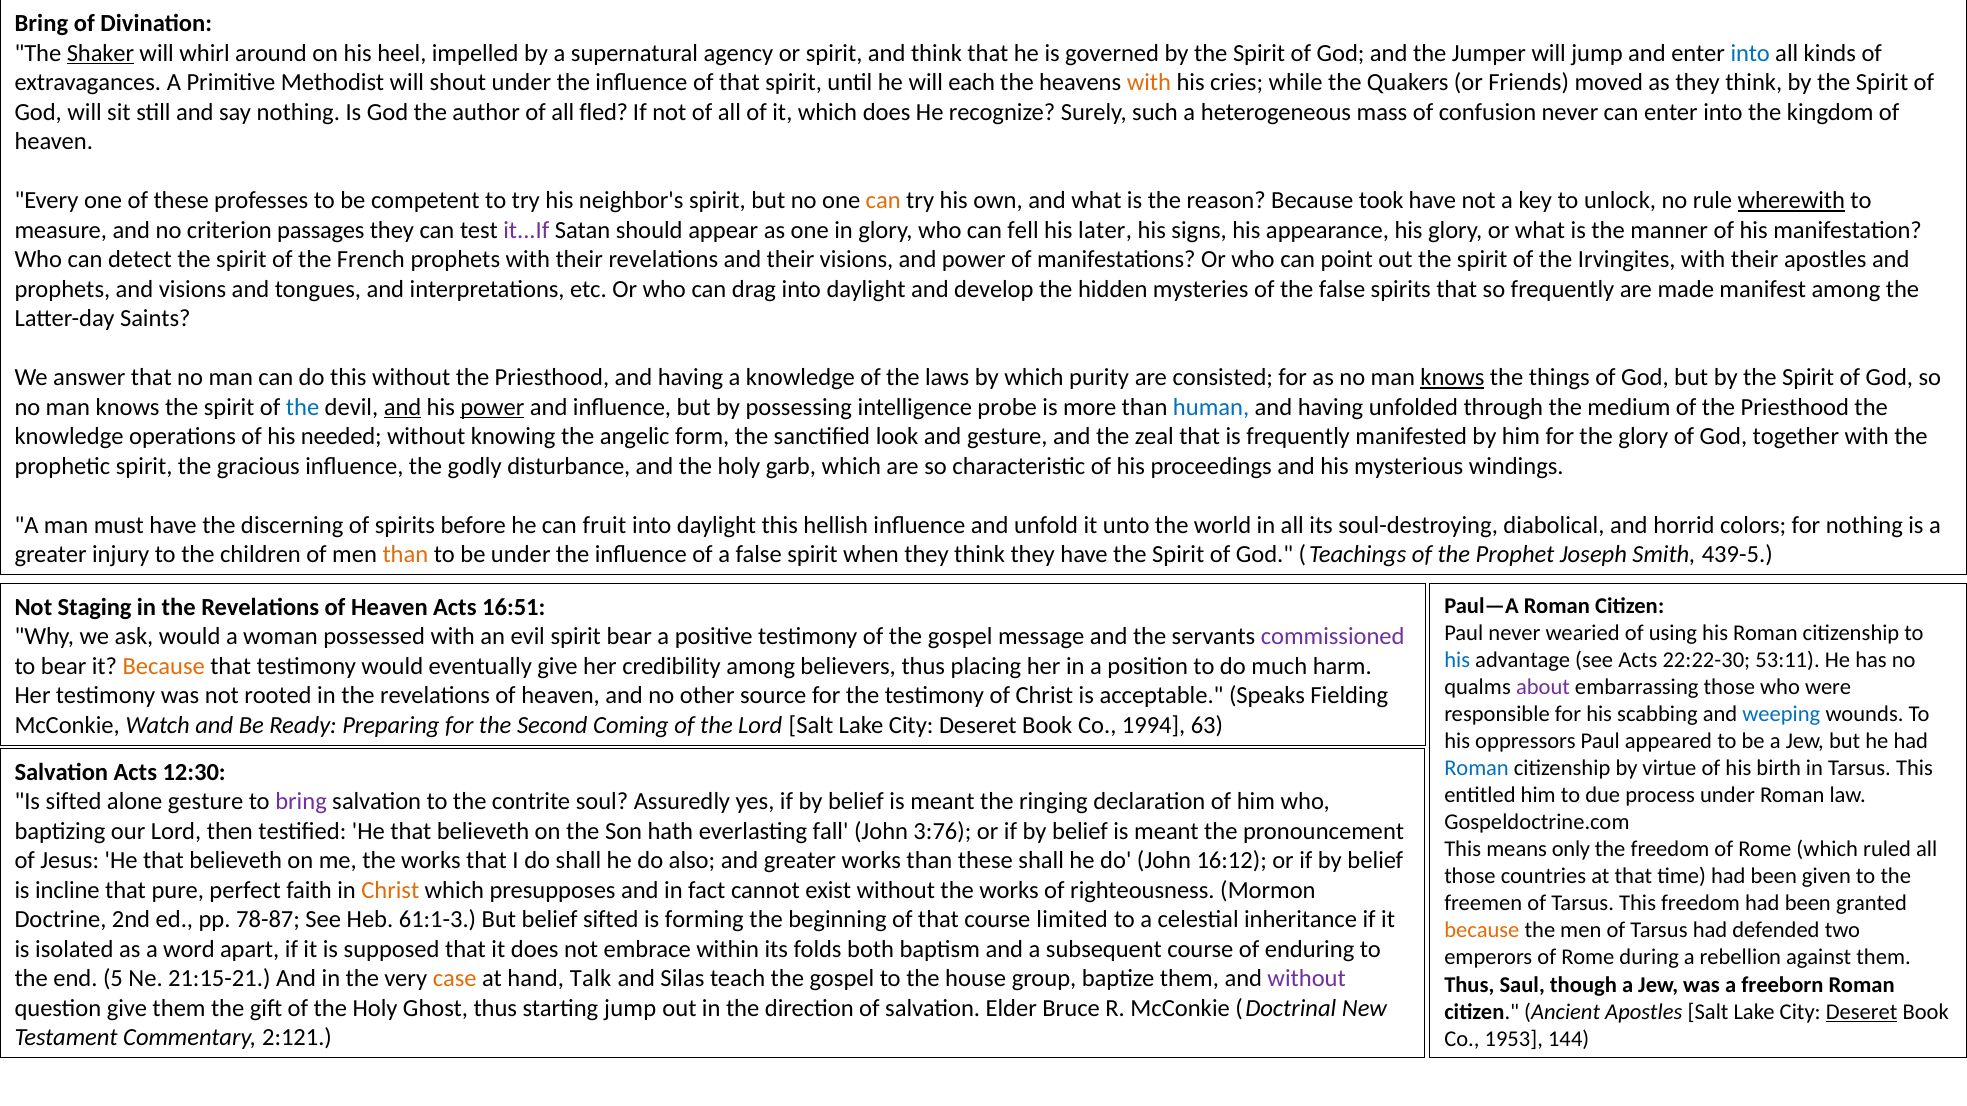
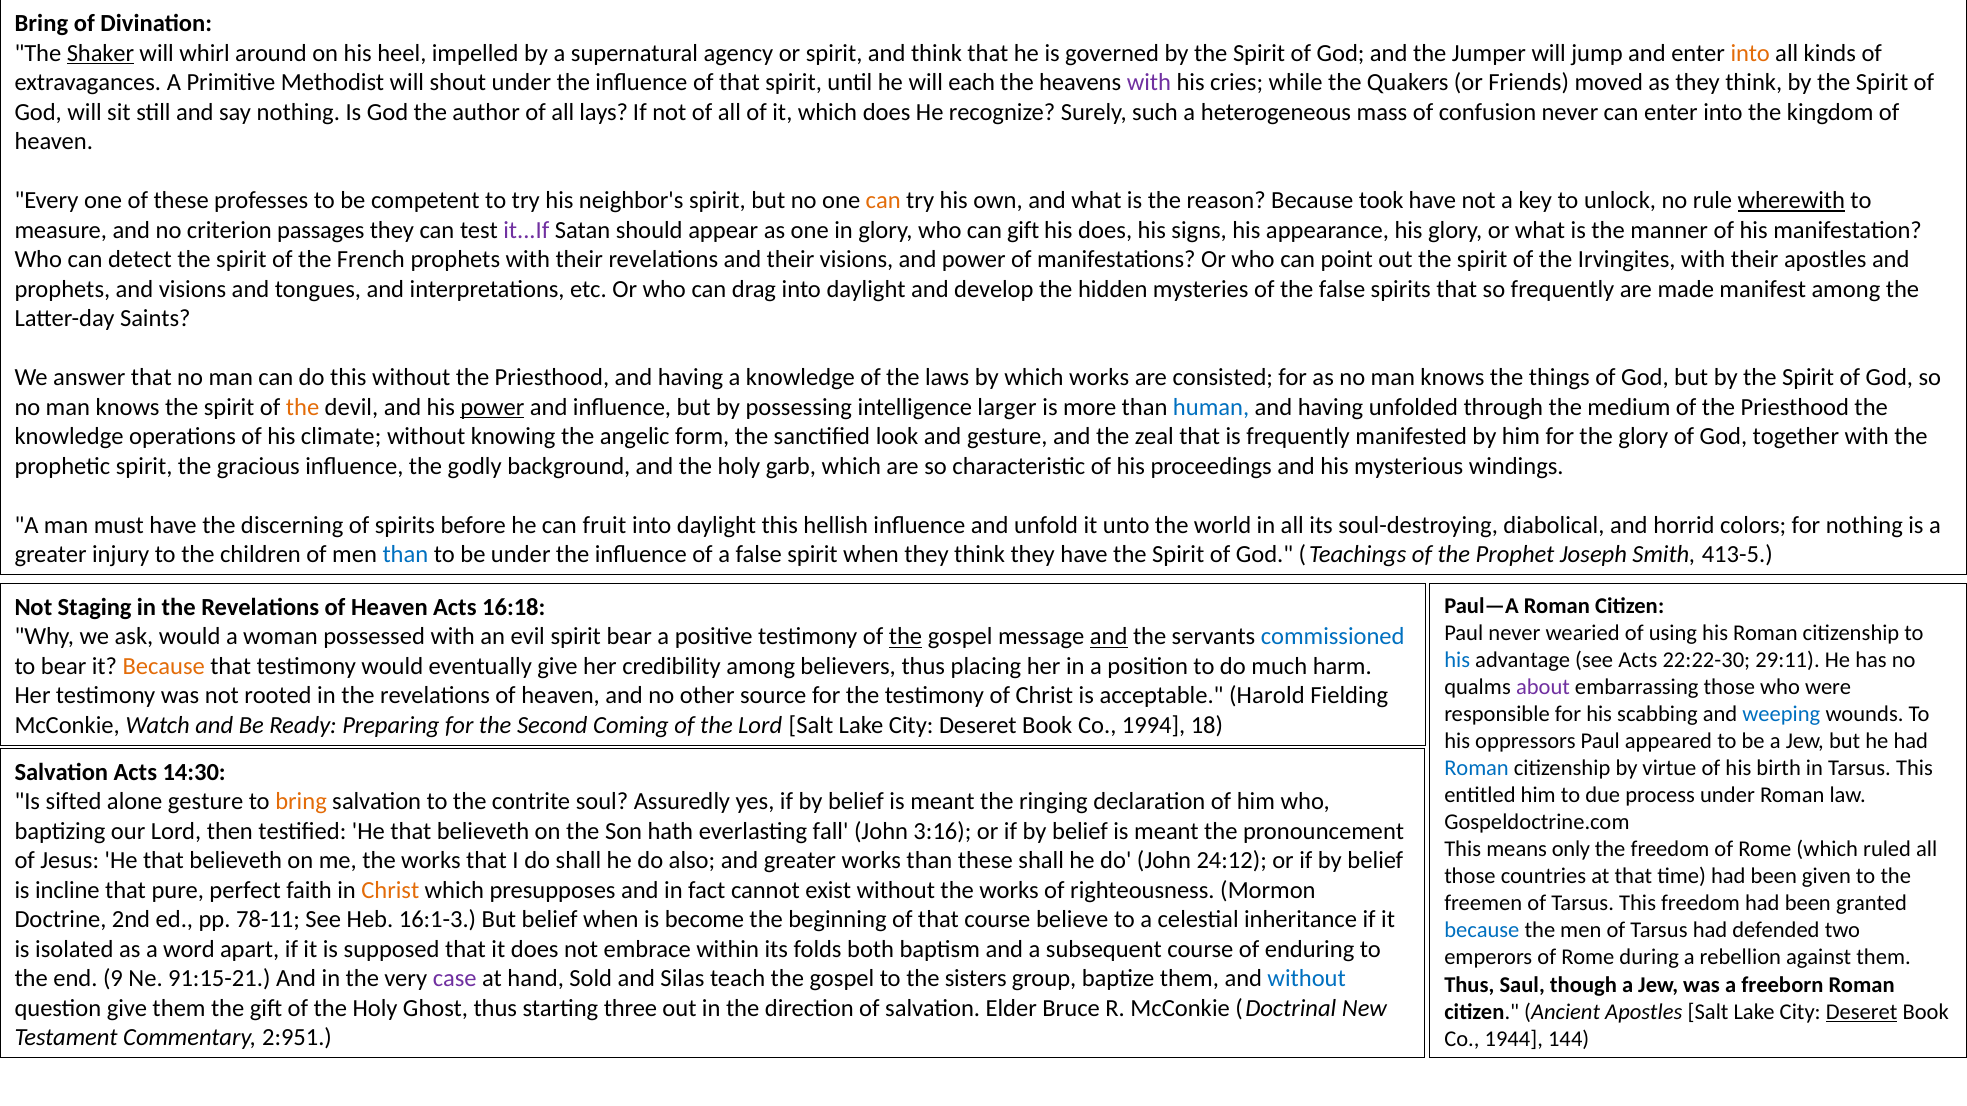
into at (1750, 53) colour: blue -> orange
with at (1149, 83) colour: orange -> purple
fled: fled -> lays
can fell: fell -> gift
his later: later -> does
which purity: purity -> works
knows at (1452, 378) underline: present -> none
the at (303, 407) colour: blue -> orange
and at (403, 407) underline: present -> none
probe: probe -> larger
needed: needed -> climate
disturbance: disturbance -> background
than at (405, 555) colour: orange -> blue
439-5: 439-5 -> 413-5
16:51: 16:51 -> 16:18
the at (906, 637) underline: none -> present
and at (1109, 637) underline: none -> present
commissioned colour: purple -> blue
53:11: 53:11 -> 29:11
Speaks: Speaks -> Harold
63: 63 -> 18
12:30: 12:30 -> 14:30
bring at (301, 802) colour: purple -> orange
3:76: 3:76 -> 3:16
16:12: 16:12 -> 24:12
78-87: 78-87 -> 78-11
61:1-3: 61:1-3 -> 16:1-3
belief sifted: sifted -> when
forming: forming -> become
limited: limited -> believe
because at (1482, 931) colour: orange -> blue
5: 5 -> 9
21:15-21: 21:15-21 -> 91:15-21
case colour: orange -> purple
Talk: Talk -> Sold
house: house -> sisters
without at (1307, 979) colour: purple -> blue
starting jump: jump -> three
2:121: 2:121 -> 2:951
1953: 1953 -> 1944
